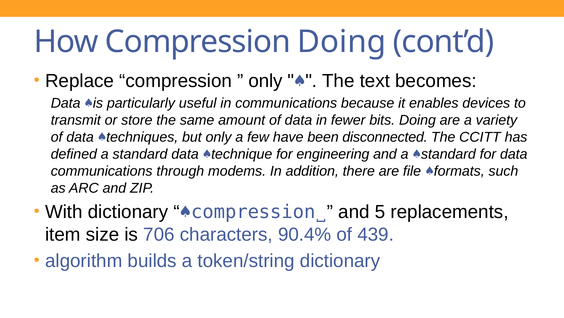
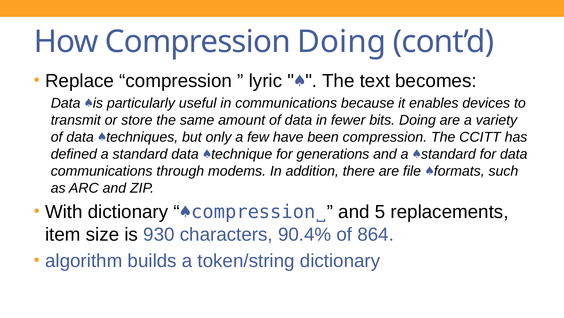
only at (266, 81): only -> lyric
been disconnected: disconnected -> compression
engineering: engineering -> generations
706: 706 -> 930
439: 439 -> 864
